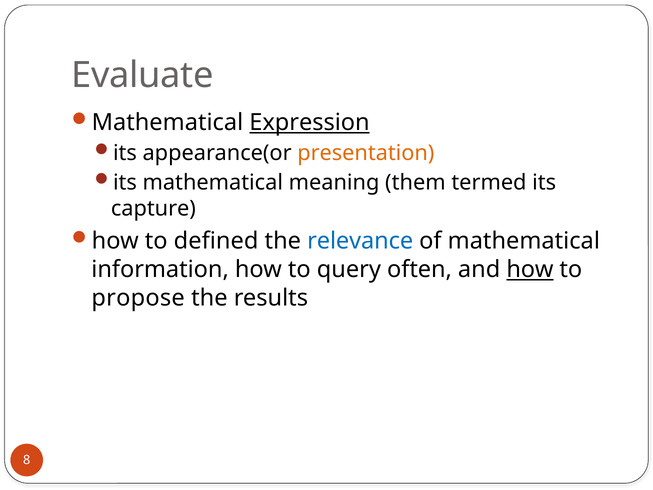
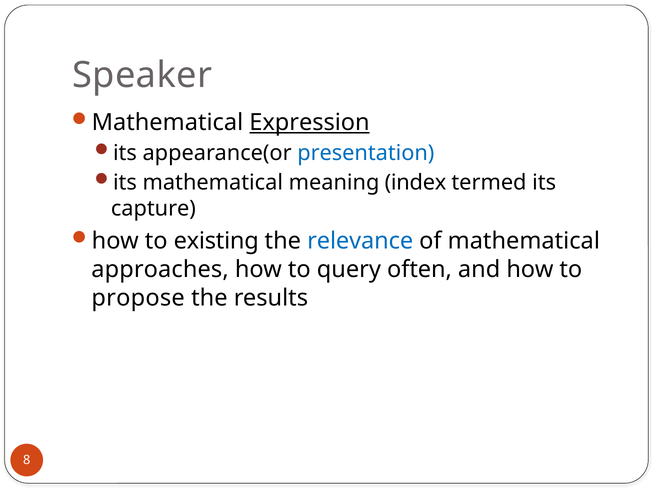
Evaluate: Evaluate -> Speaker
presentation colour: orange -> blue
them: them -> index
defined: defined -> existing
information: information -> approaches
how at (530, 269) underline: present -> none
